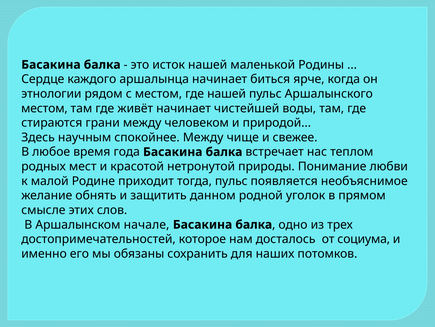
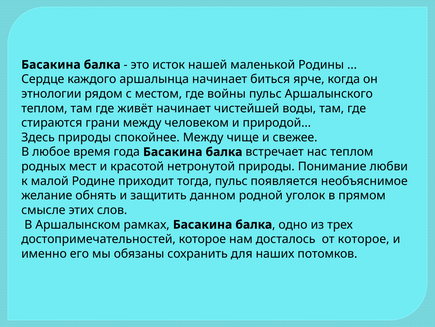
где нашей: нашей -> войны
местом at (44, 108): местом -> теплом
Здесь научным: научным -> природы
начале: начале -> рамках
от социума: социума -> которое
